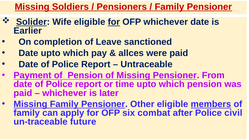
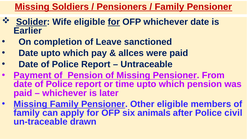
members underline: present -> none
combat: combat -> animals
future: future -> drawn
